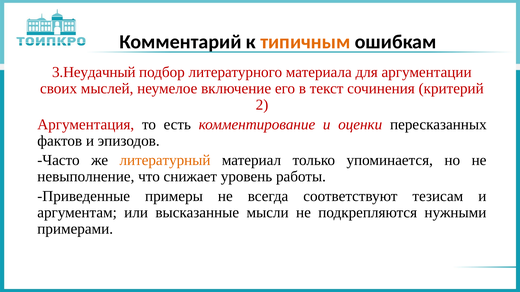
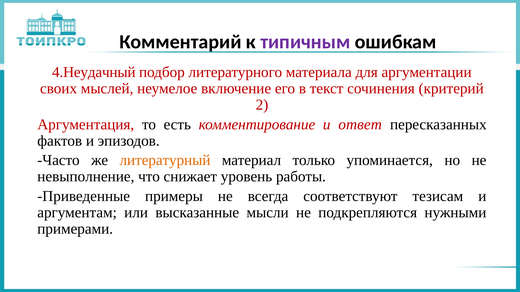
типичным colour: orange -> purple
3.Неудачный: 3.Неудачный -> 4.Неудачный
оценки: оценки -> ответ
